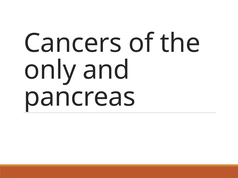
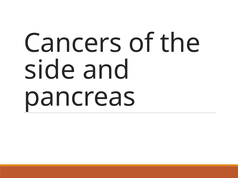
only: only -> side
